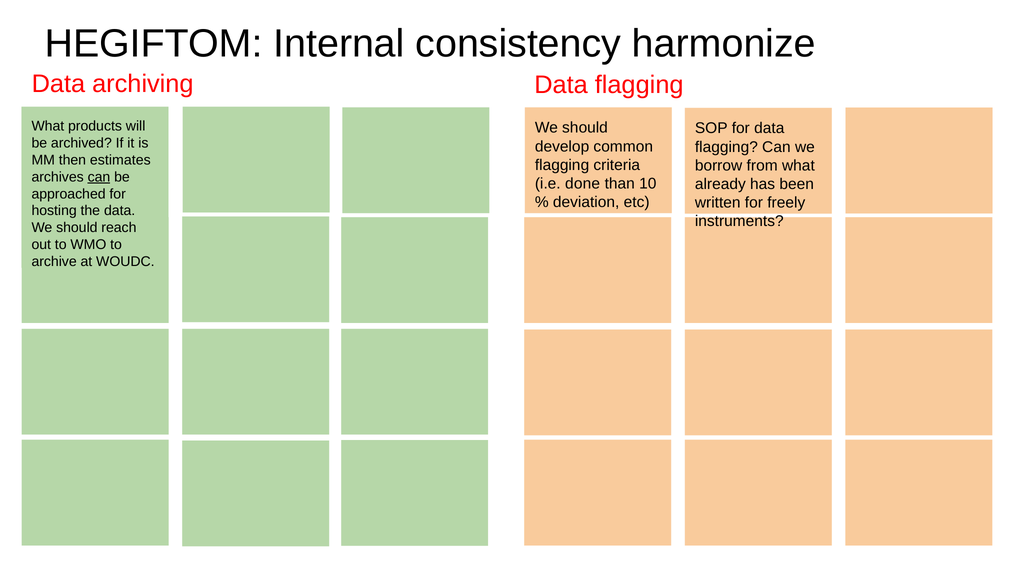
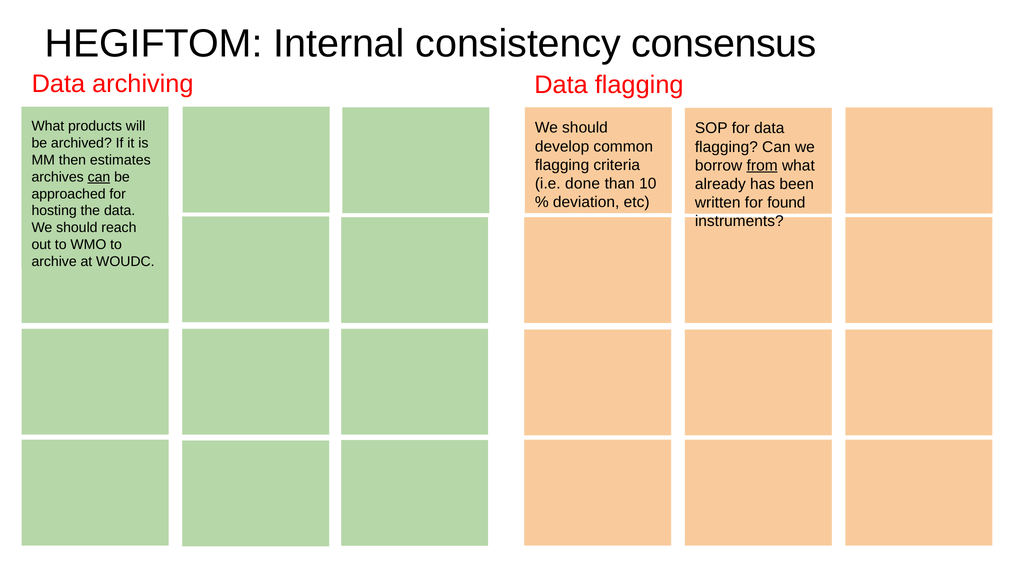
harmonize: harmonize -> consensus
from underline: none -> present
freely: freely -> found
